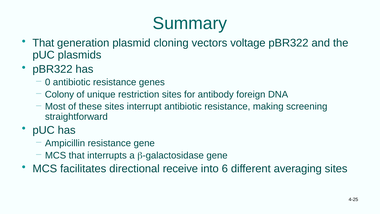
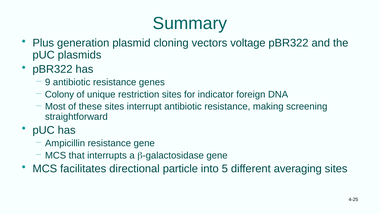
That at (43, 43): That -> Plus
0: 0 -> 9
antibody: antibody -> indicator
receive: receive -> particle
6: 6 -> 5
